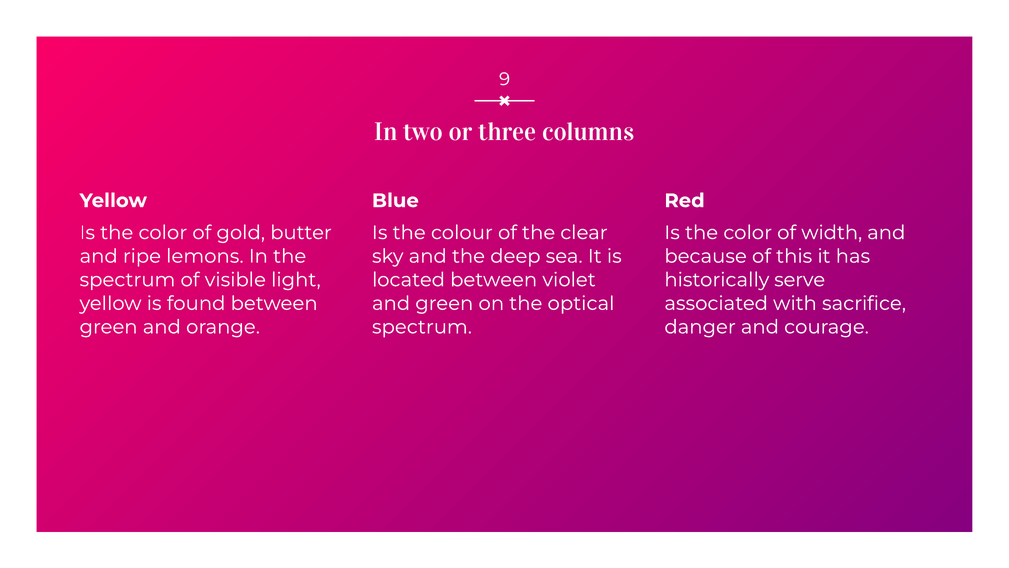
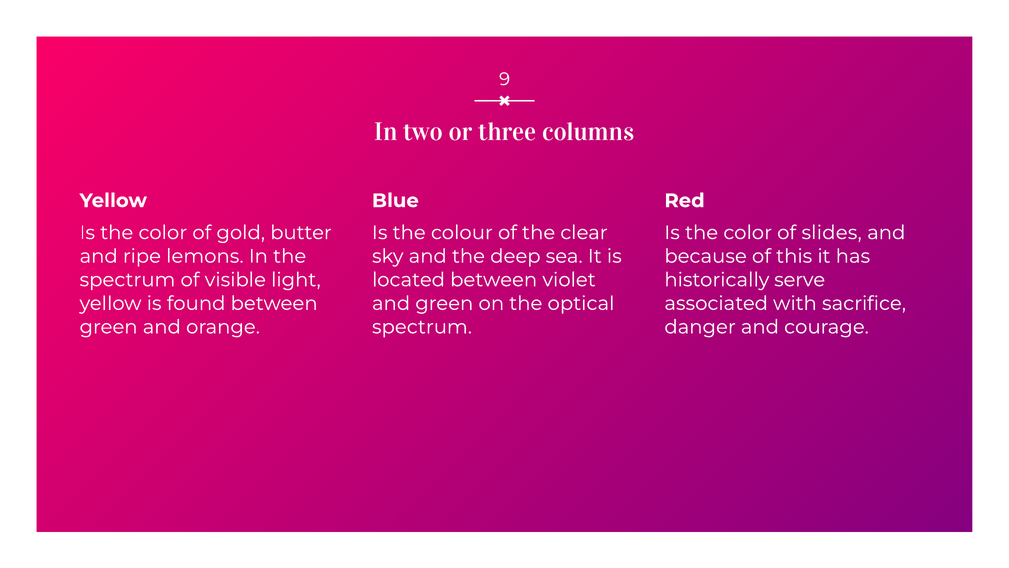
width: width -> slides
